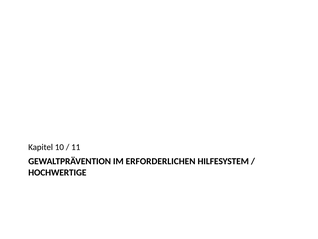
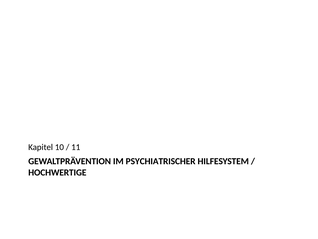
ERFORDERLICHEN: ERFORDERLICHEN -> PSYCHIATRISCHER
